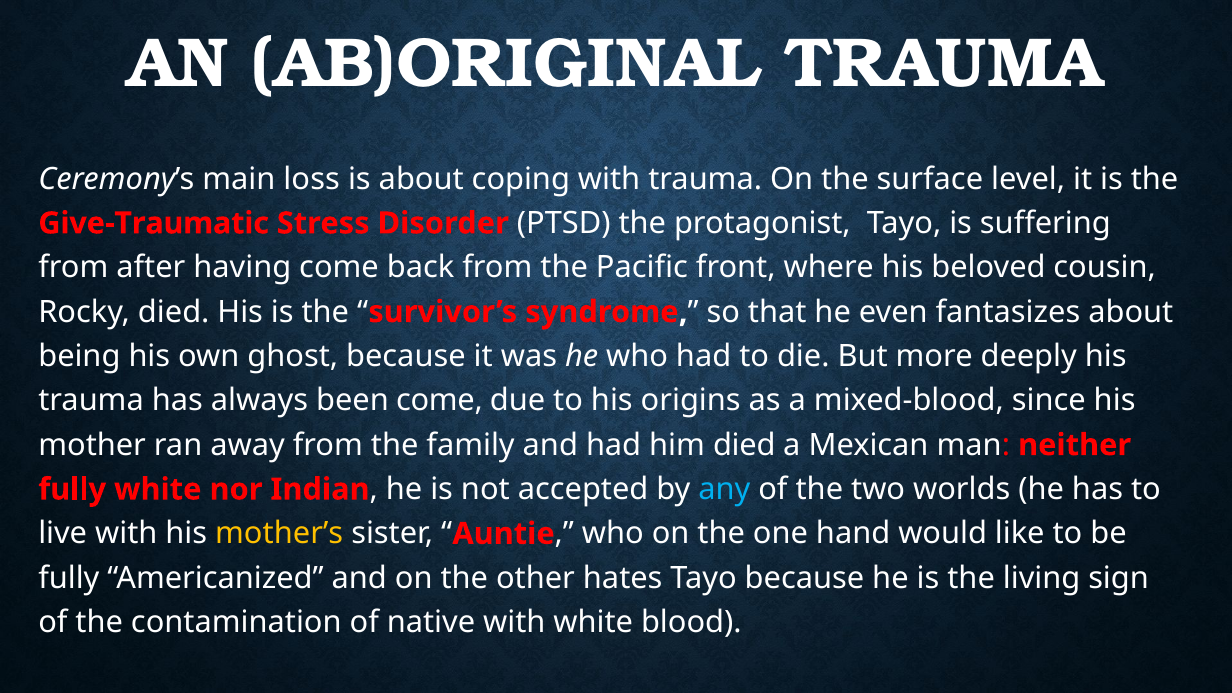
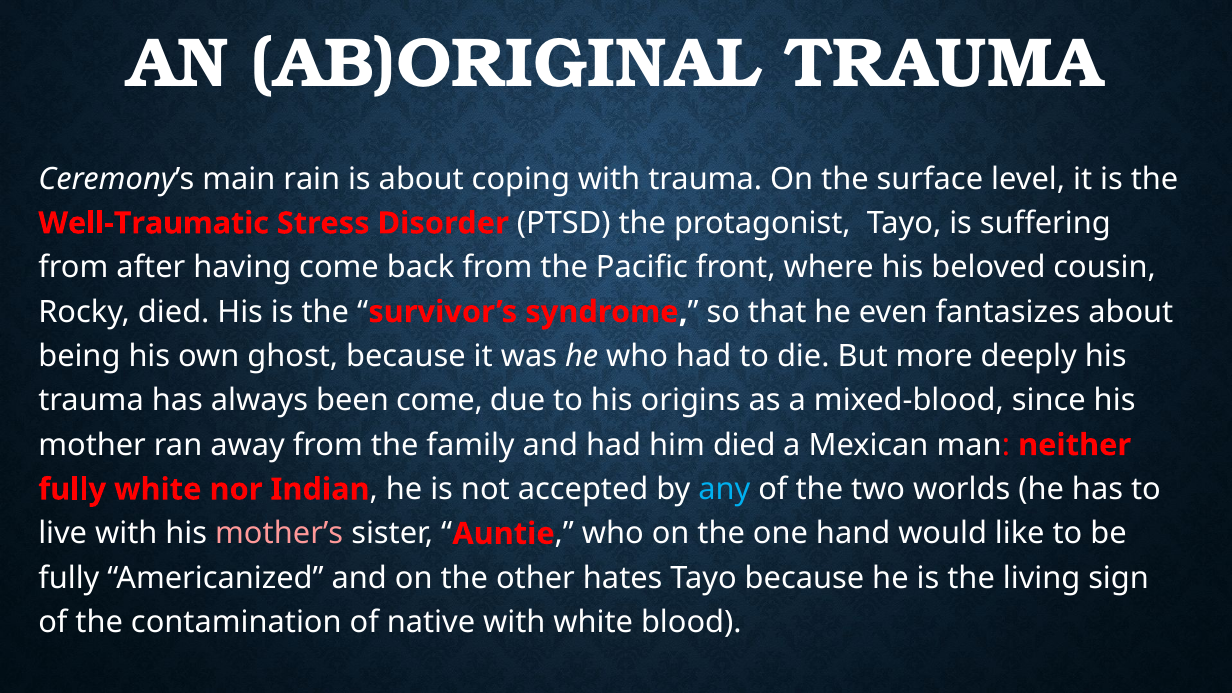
loss: loss -> rain
Give-Traumatic: Give-Traumatic -> Well-Traumatic
mother’s colour: yellow -> pink
